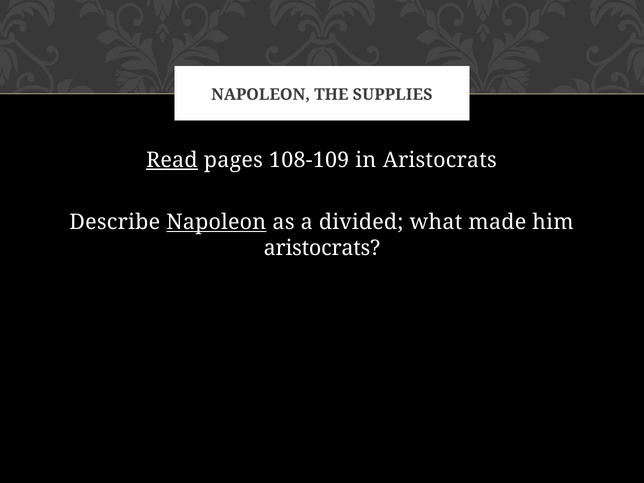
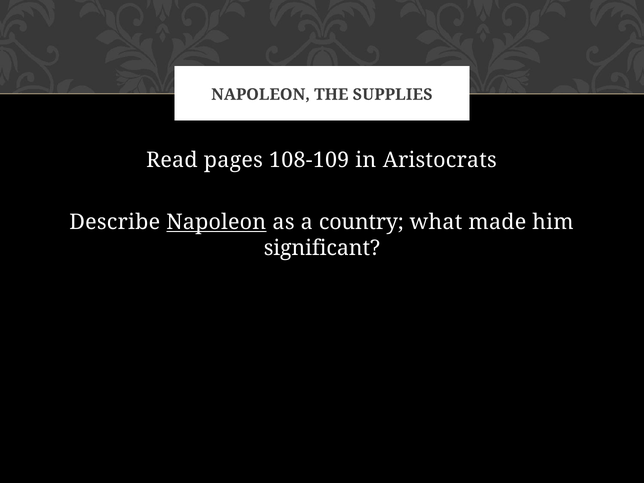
Read underline: present -> none
divided: divided -> country
aristocrats at (322, 248): aristocrats -> significant
